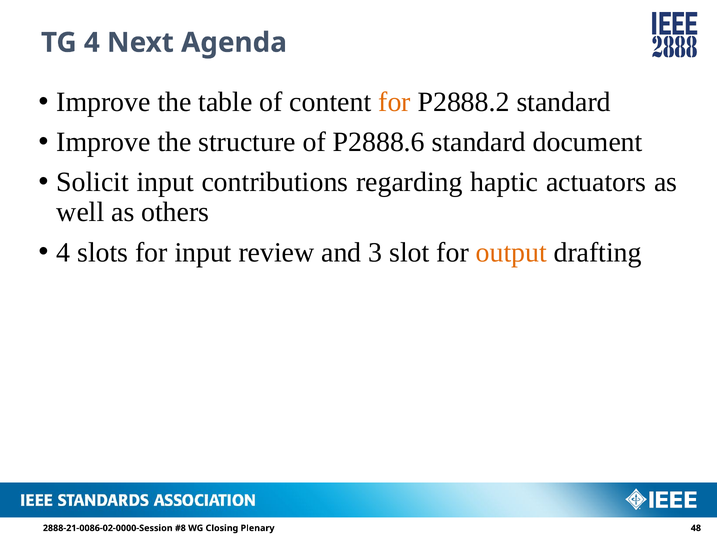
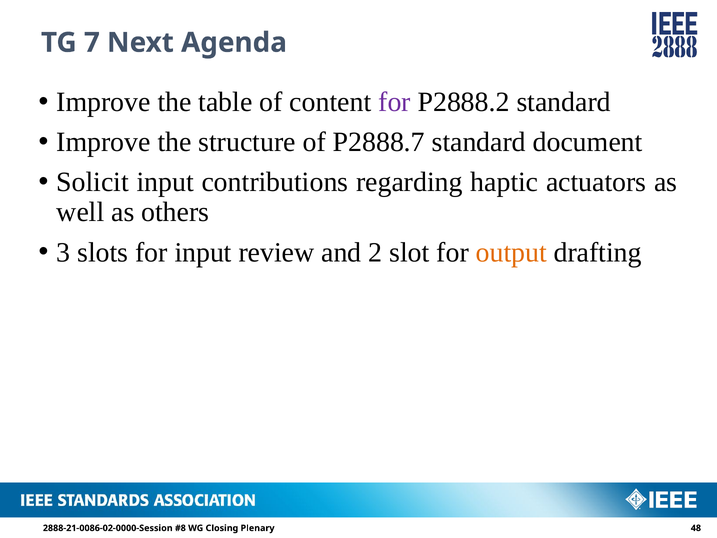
TG 4: 4 -> 7
for at (395, 102) colour: orange -> purple
P2888.6: P2888.6 -> P2888.7
4 at (63, 252): 4 -> 3
3: 3 -> 2
